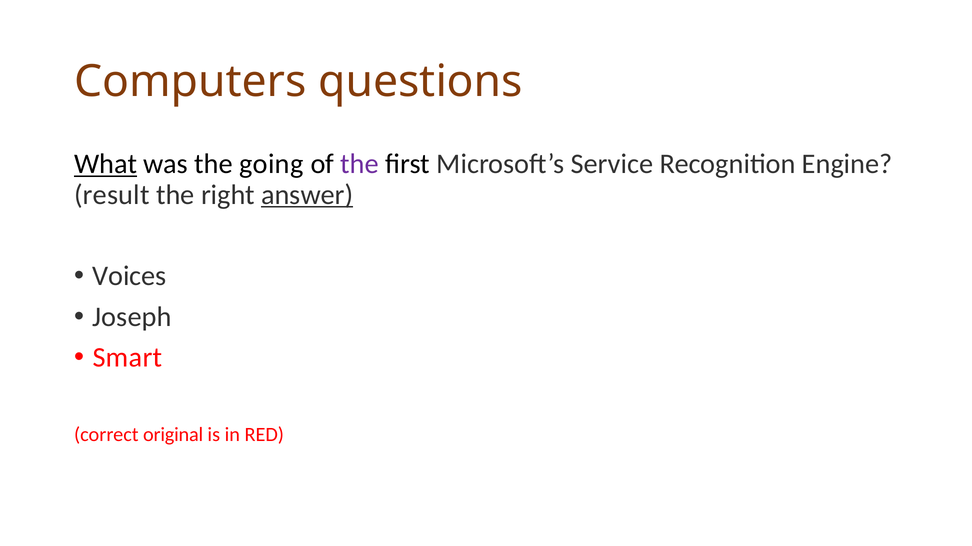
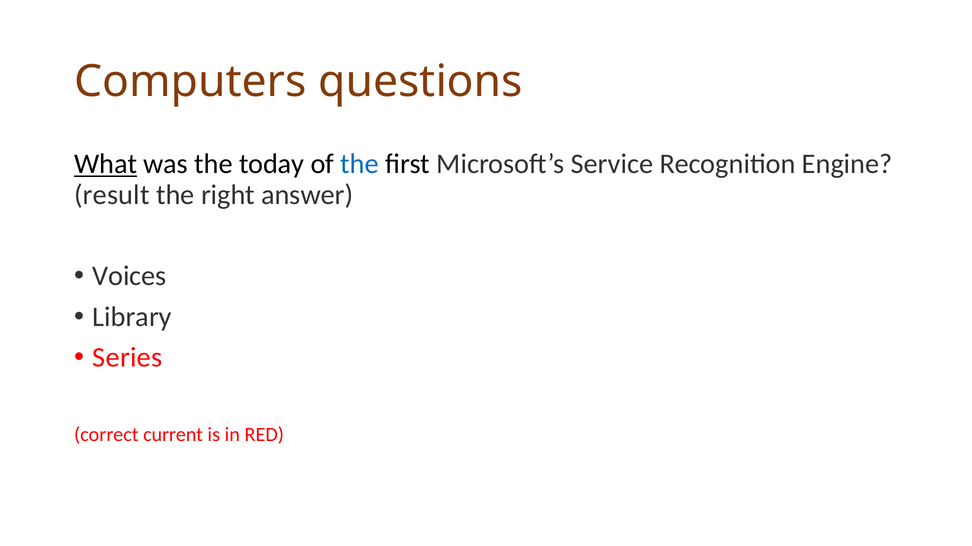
going: going -> today
the at (360, 164) colour: purple -> blue
answer underline: present -> none
Joseph: Joseph -> Library
Smart: Smart -> Series
original: original -> current
